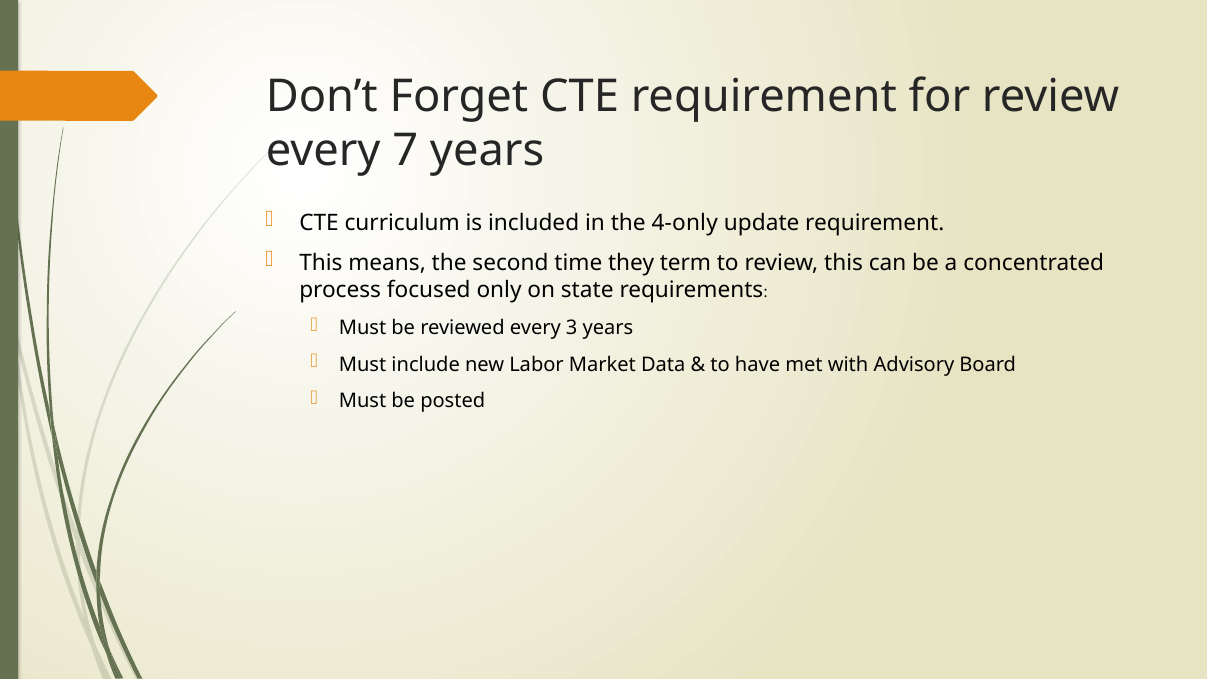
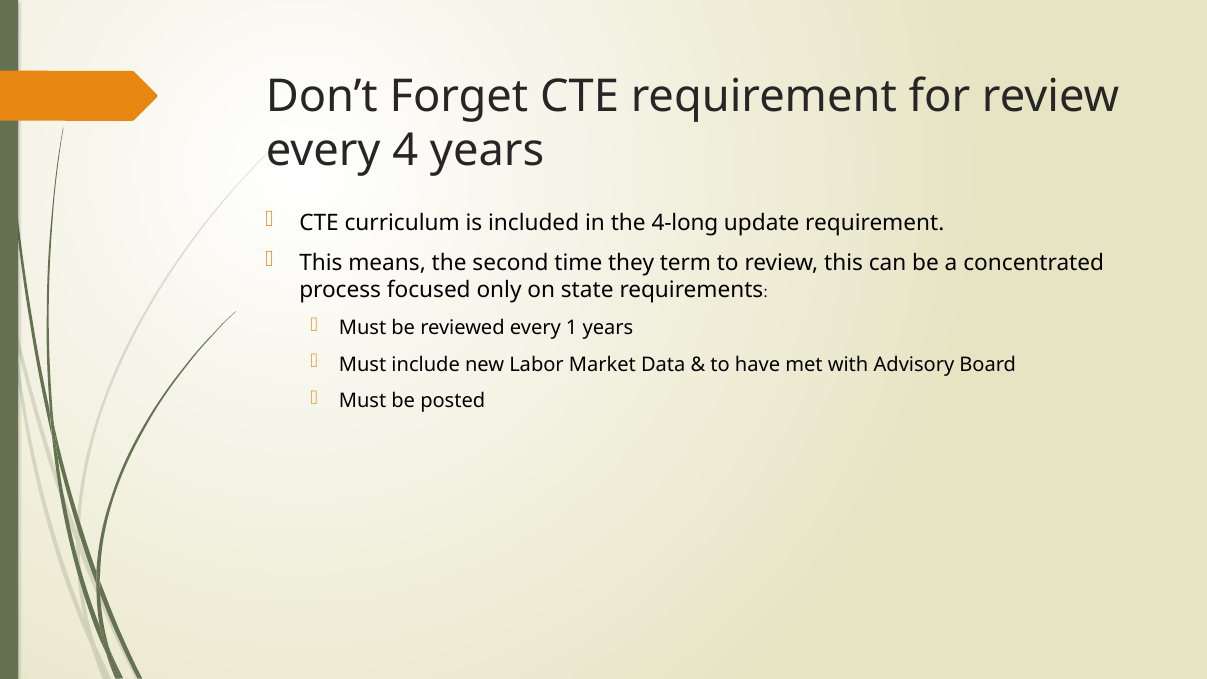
7: 7 -> 4
4-only: 4-only -> 4-long
3: 3 -> 1
